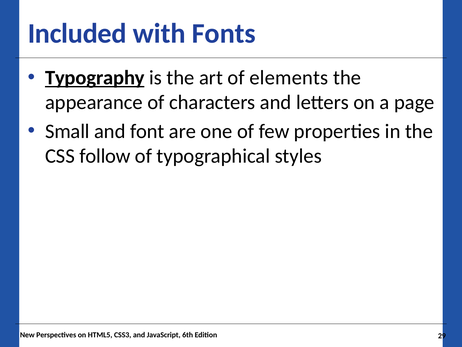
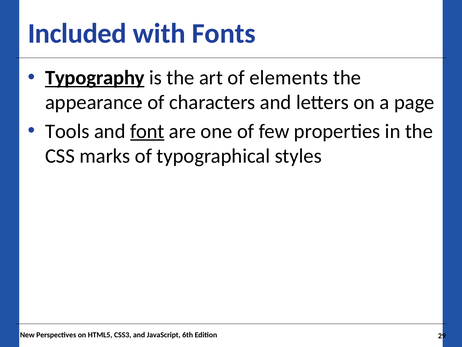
Small: Small -> Tools
font underline: none -> present
follow: follow -> marks
